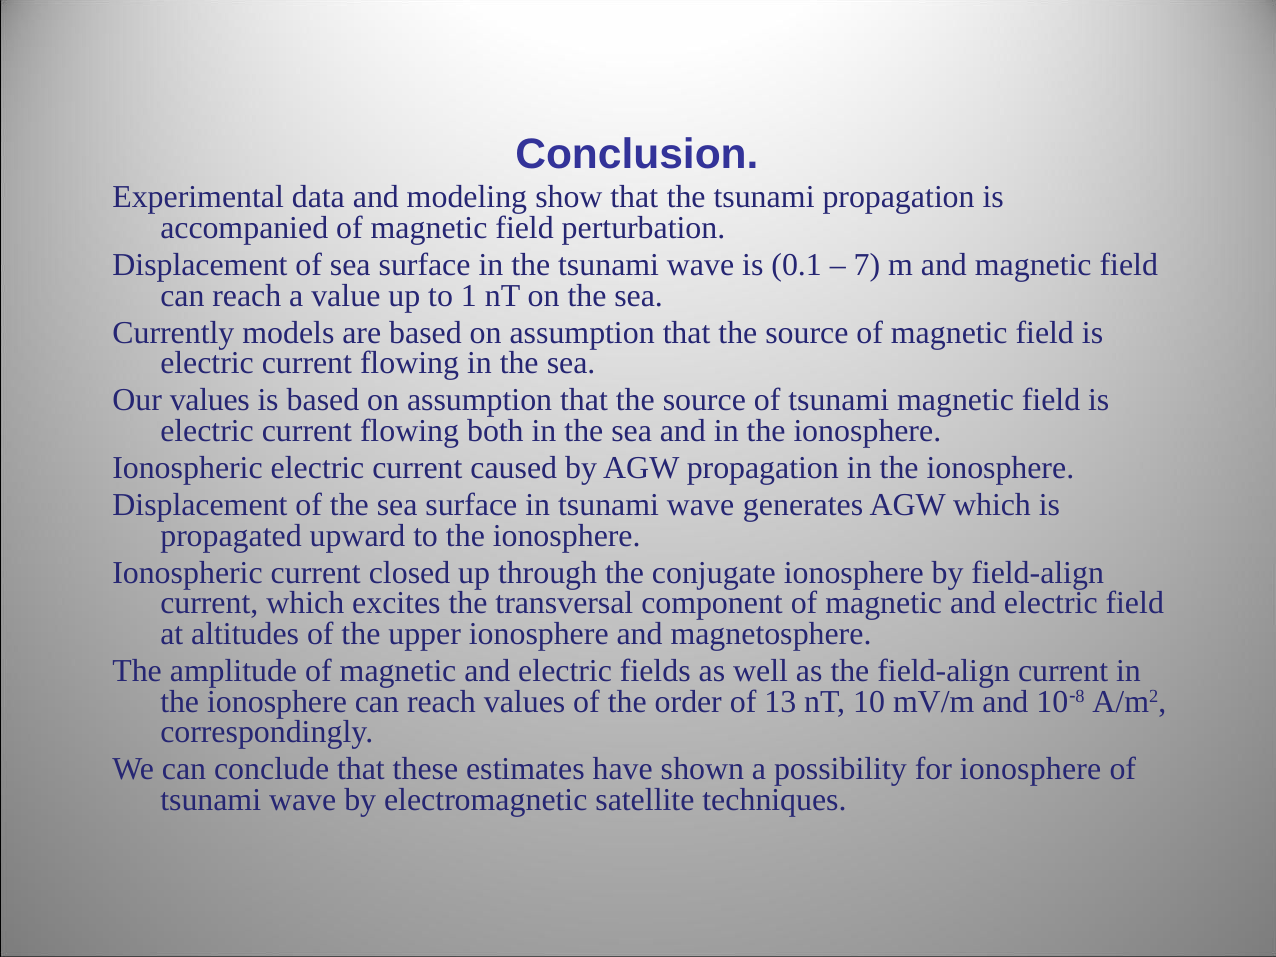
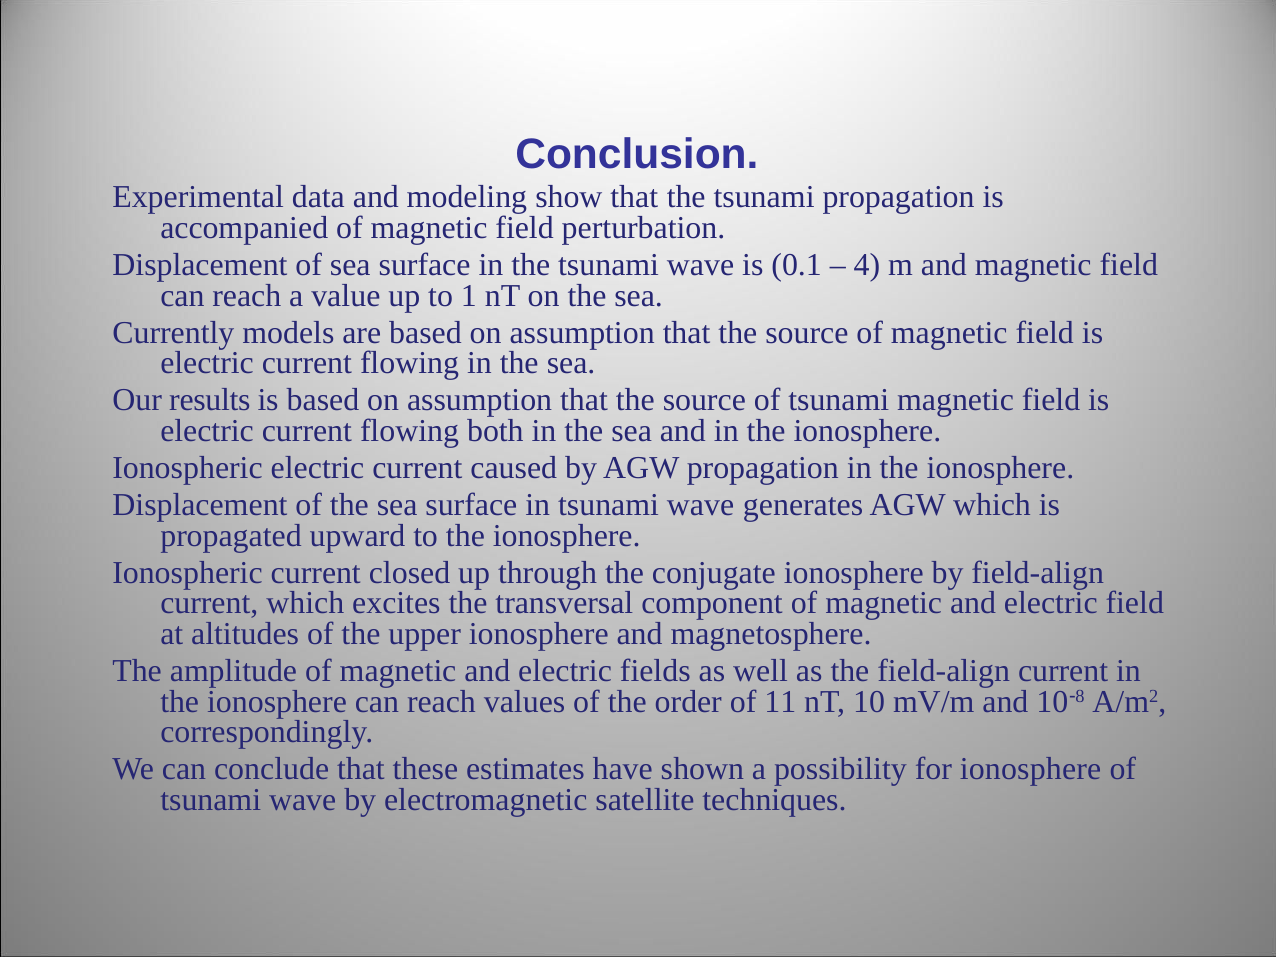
7: 7 -> 4
Our values: values -> results
13: 13 -> 11
